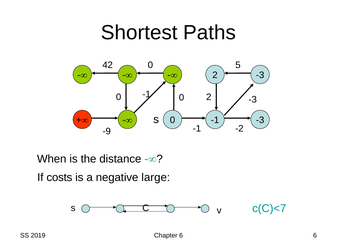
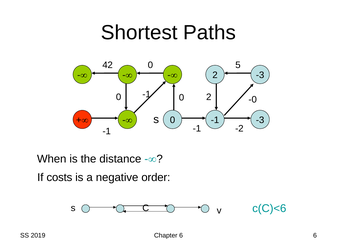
-3 at (253, 100): -3 -> -0
-9 at (107, 132): -9 -> -1
large: large -> order
c(C)<7: c(C)<7 -> c(C)<6
